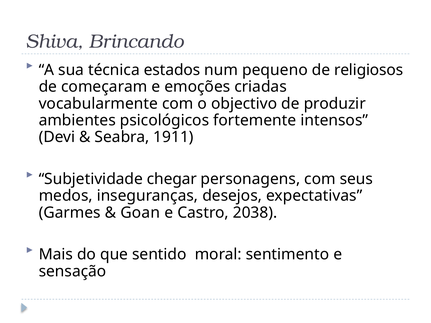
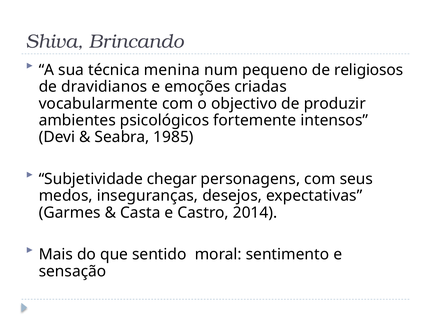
estados: estados -> menina
começaram: começaram -> dravidianos
1911: 1911 -> 1985
Goan: Goan -> Casta
2038: 2038 -> 2014
